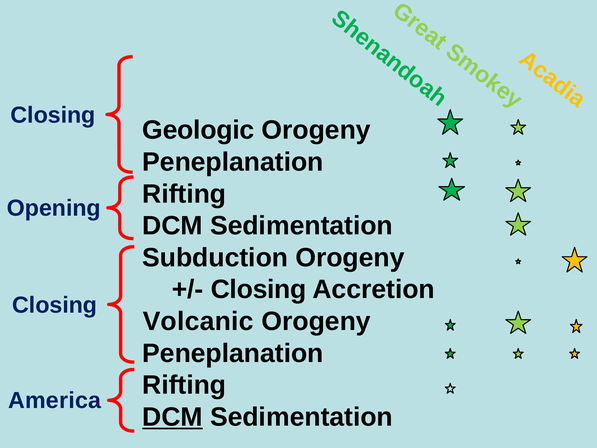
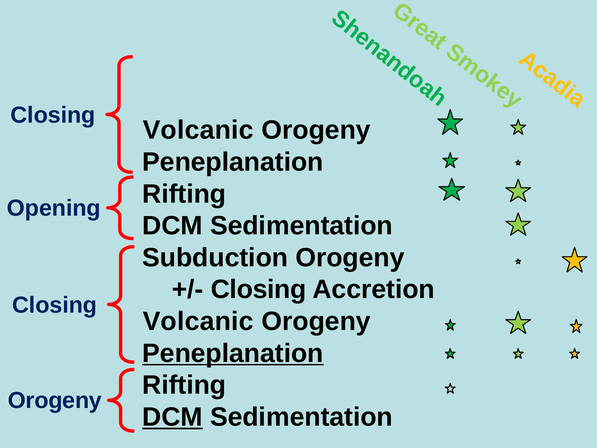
Geologic at (198, 130): Geologic -> Volcanic
Peneplanation at (233, 353) underline: none -> present
America at (55, 400): America -> Orogeny
